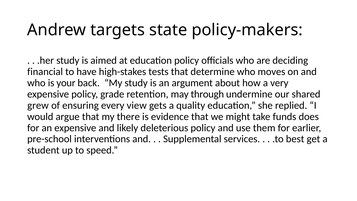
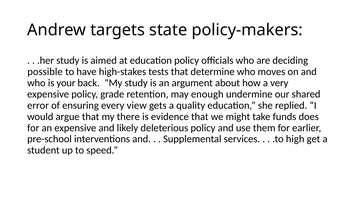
financial: financial -> possible
through: through -> enough
grew: grew -> error
best: best -> high
